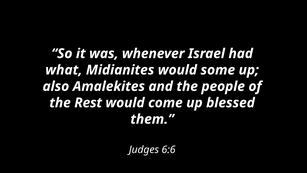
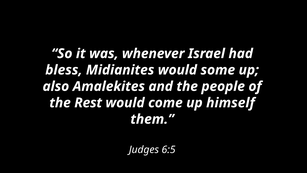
what: what -> bless
blessed: blessed -> himself
6:6: 6:6 -> 6:5
